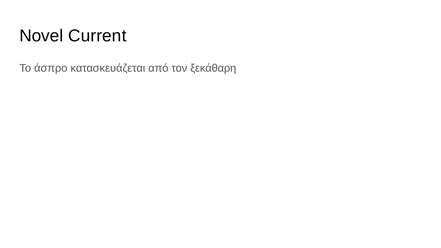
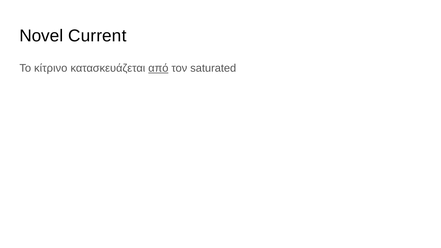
άσπρο: άσπρο -> κίτρινο
από underline: none -> present
ξεκάθαρη: ξεκάθαρη -> saturated
